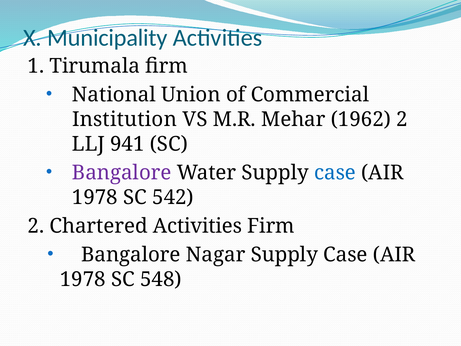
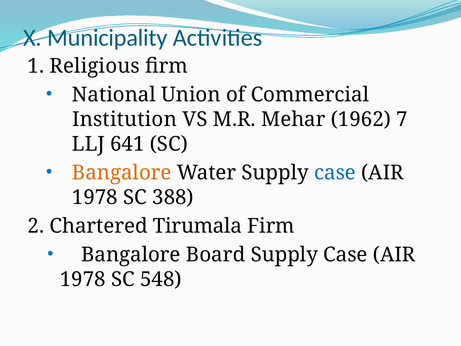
Tirumala: Tirumala -> Religious
1962 2: 2 -> 7
941: 941 -> 641
Bangalore at (122, 173) colour: purple -> orange
542: 542 -> 388
Chartered Activities: Activities -> Tirumala
Nagar: Nagar -> Board
